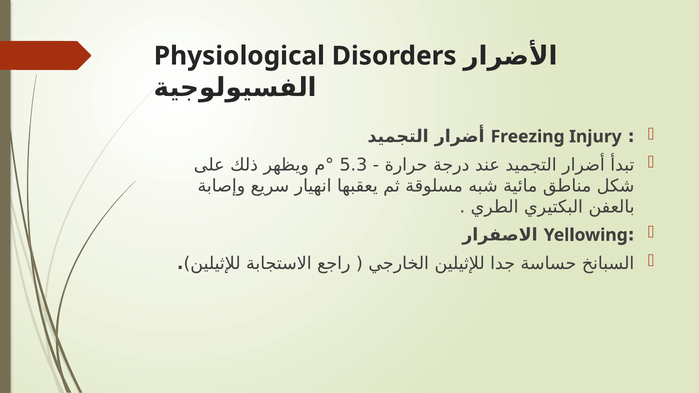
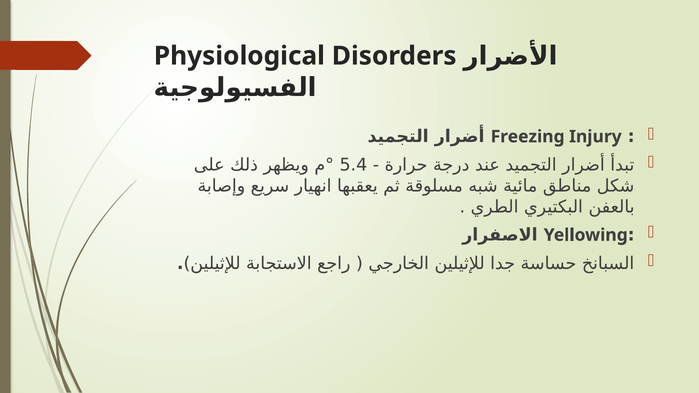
5.3: 5.3 -> 5.4
